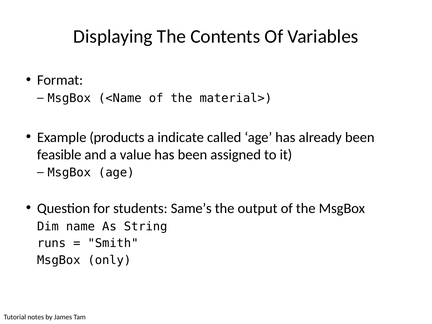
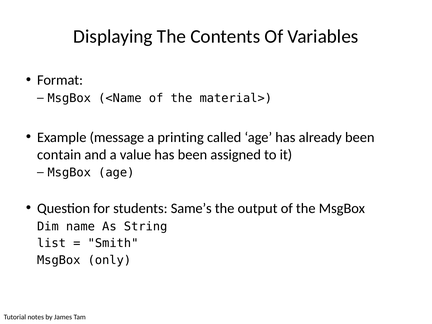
products: products -> message
indicate: indicate -> printing
feasible: feasible -> contain
runs: runs -> list
